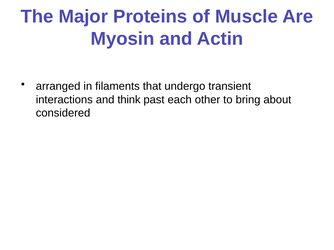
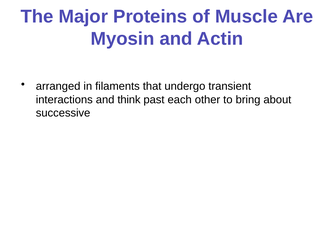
considered: considered -> successive
